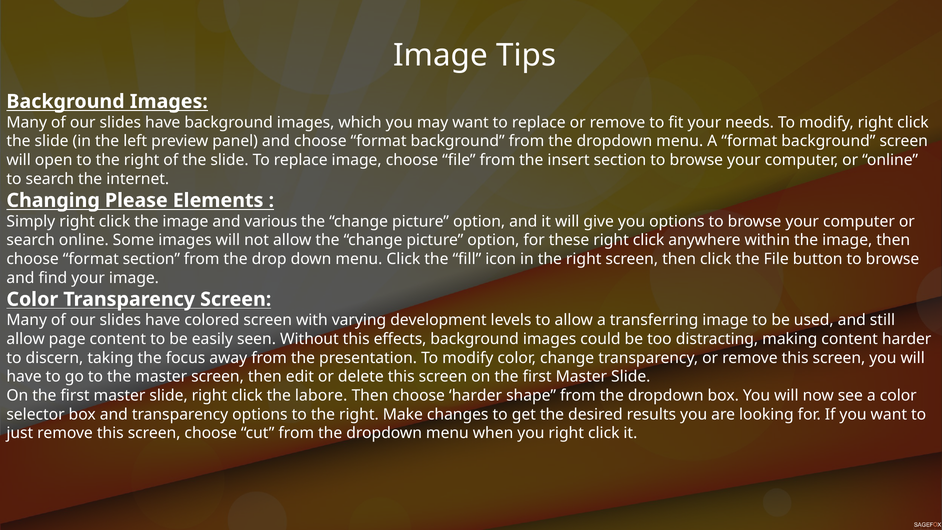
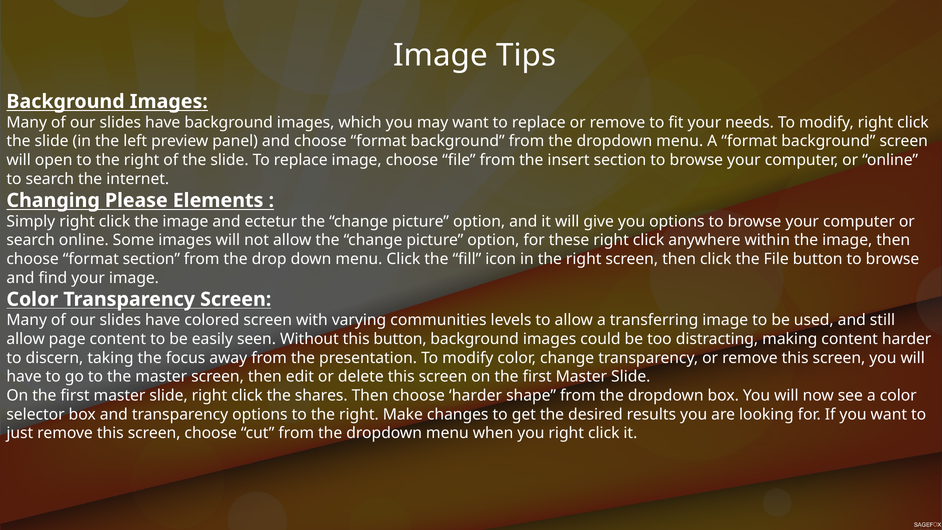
various: various -> ectetur
development: development -> communities
this effects: effects -> button
labore: labore -> shares
